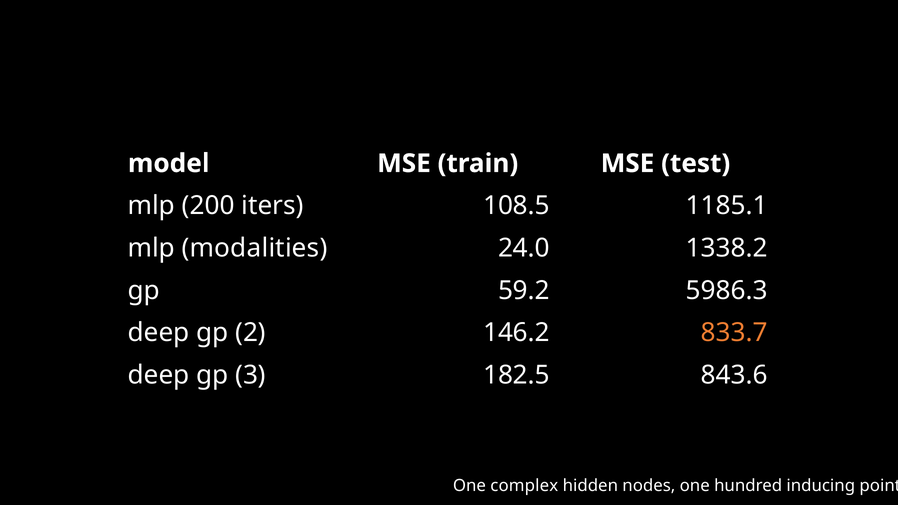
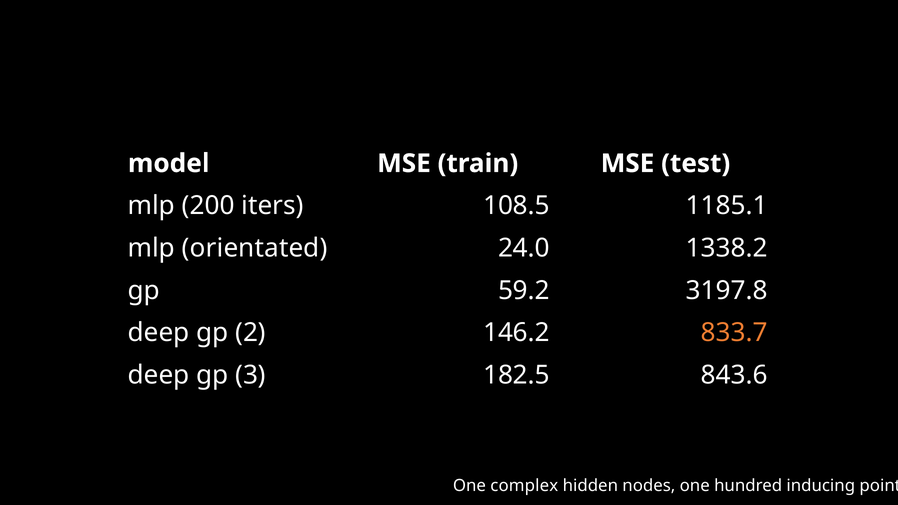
modalities: modalities -> orientated
5986.3: 5986.3 -> 3197.8
